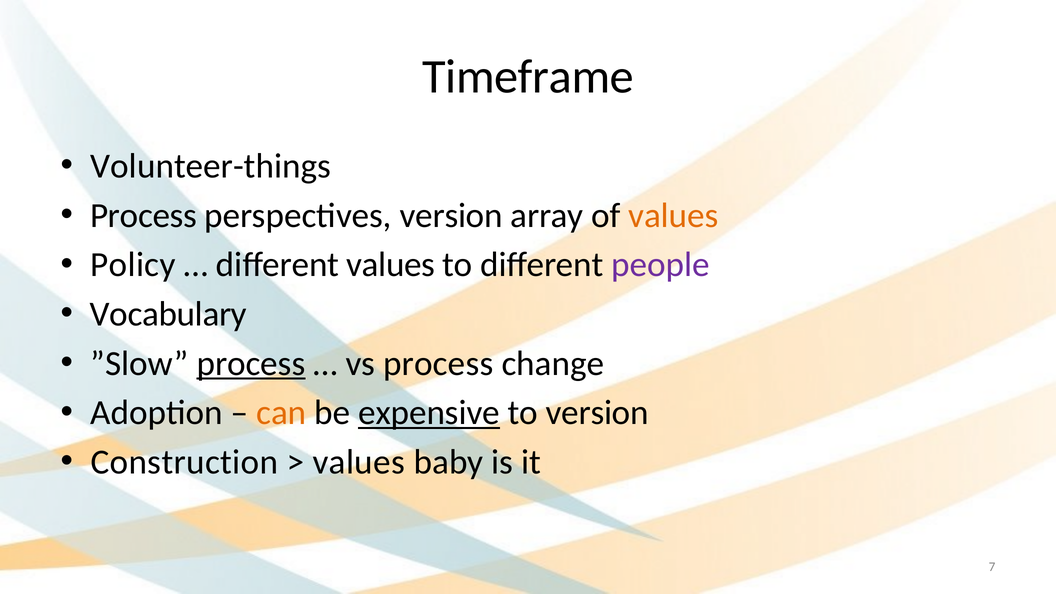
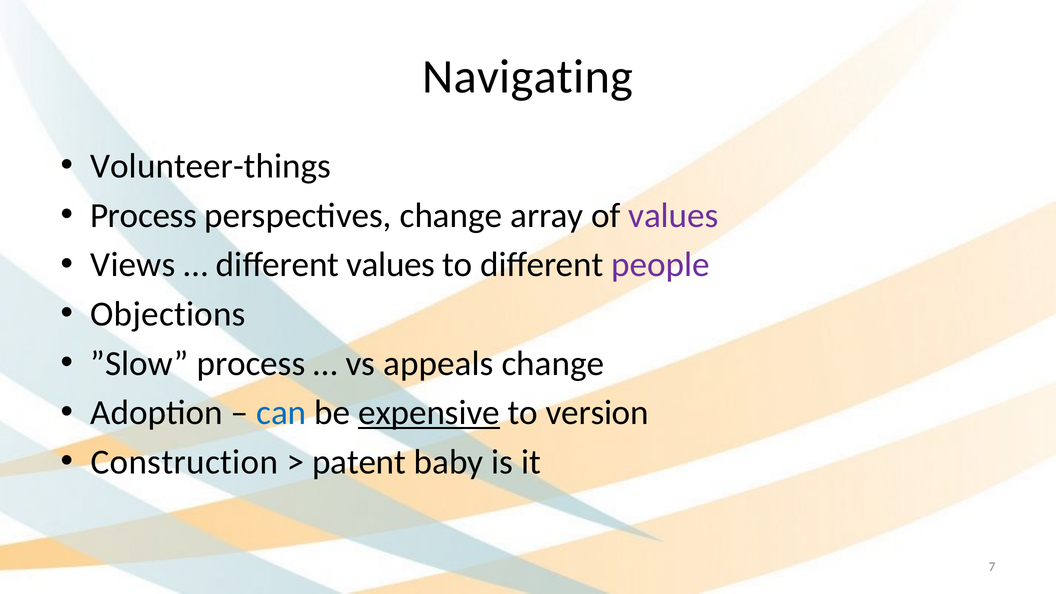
Timeframe: Timeframe -> Navigating
perspectives version: version -> change
values at (673, 216) colour: orange -> purple
Policy: Policy -> Views
Vocabulary: Vocabulary -> Objections
process at (251, 363) underline: present -> none
vs process: process -> appeals
can colour: orange -> blue
values at (359, 462): values -> patent
